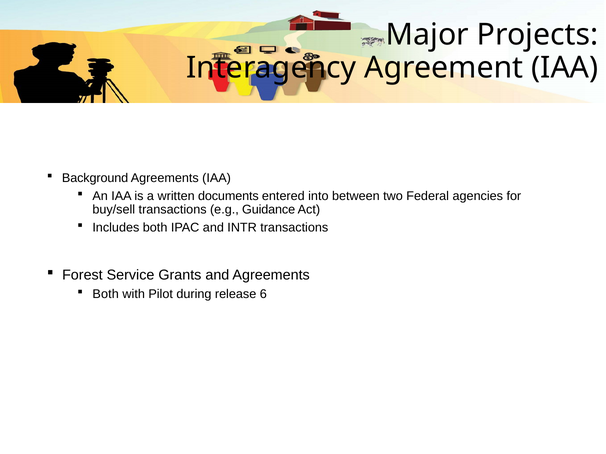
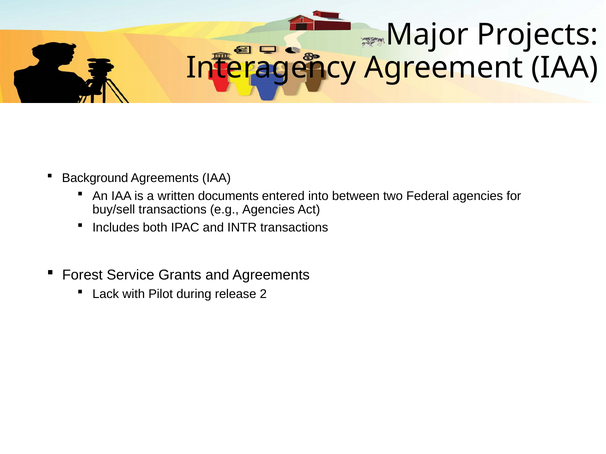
e.g Guidance: Guidance -> Agencies
Both at (106, 294): Both -> Lack
6: 6 -> 2
